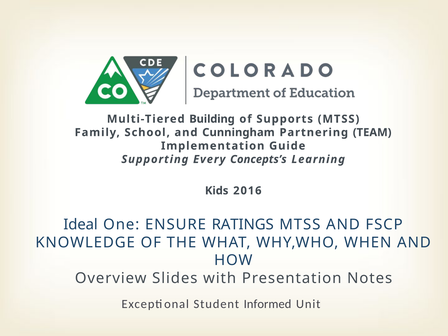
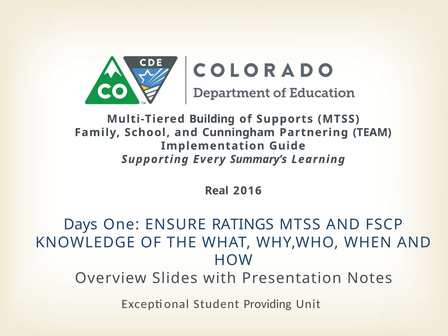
Concepts’s: Concepts’s -> Summary’s
Kids: Kids -> Real
Ideal: Ideal -> Days
Informed: Informed -> Providing
